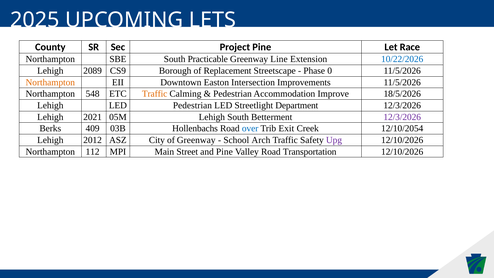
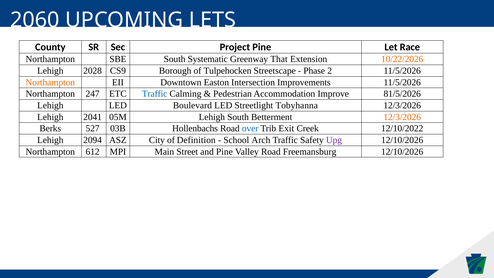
2025: 2025 -> 2060
Practicable: Practicable -> Systematic
Line: Line -> That
10/22/2026 colour: blue -> orange
2089: 2089 -> 2028
Replacement: Replacement -> Tulpehocken
0: 0 -> 2
548: 548 -> 247
Traffic at (155, 94) colour: orange -> blue
18/5/2026: 18/5/2026 -> 81/5/2026
LED Pedestrian: Pedestrian -> Boulevard
Department: Department -> Tobyhanna
2021: 2021 -> 2041
12/3/2026 at (402, 117) colour: purple -> orange
409: 409 -> 527
12/10/2054: 12/10/2054 -> 12/10/2022
2012: 2012 -> 2094
of Greenway: Greenway -> Definition
112: 112 -> 612
Transportation: Transportation -> Freemansburg
